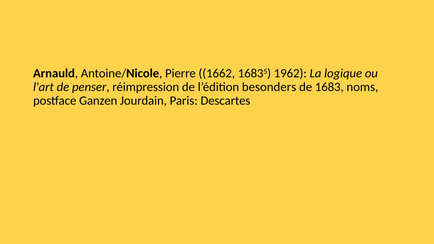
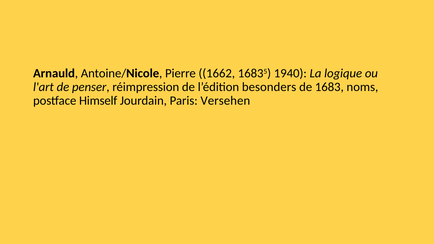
1962: 1962 -> 1940
Ganzen: Ganzen -> Himself
Descartes: Descartes -> Versehen
